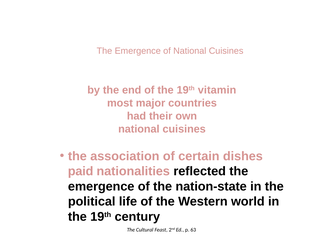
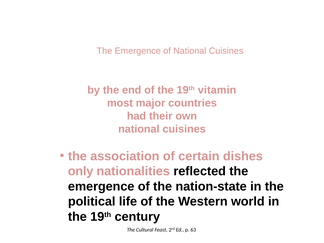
paid: paid -> only
